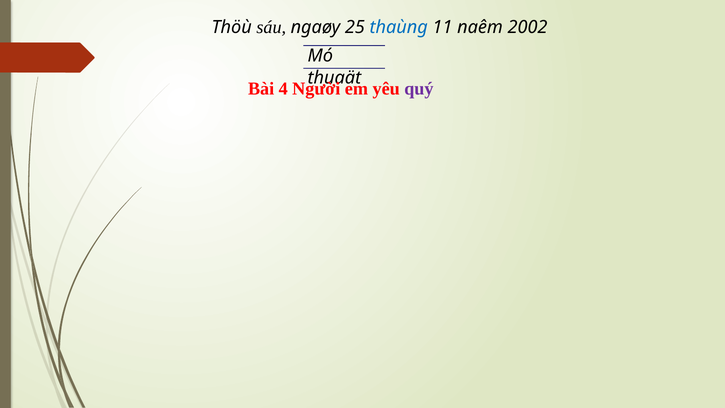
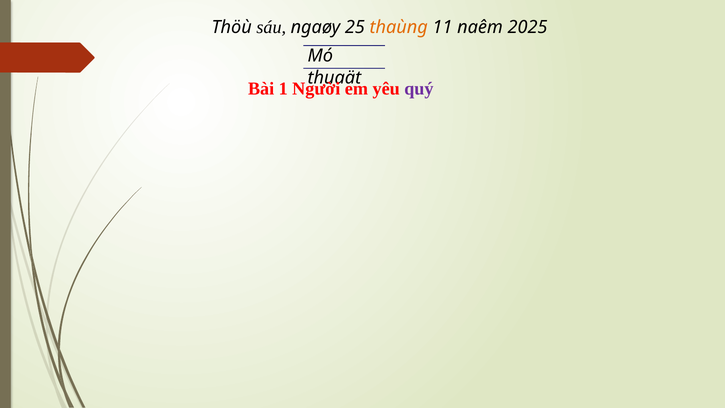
thaùng colour: blue -> orange
2002: 2002 -> 2025
4: 4 -> 1
